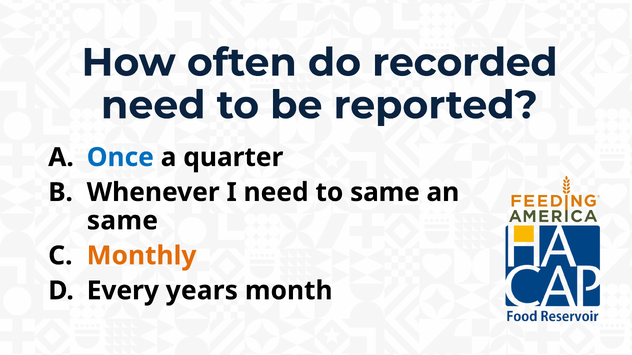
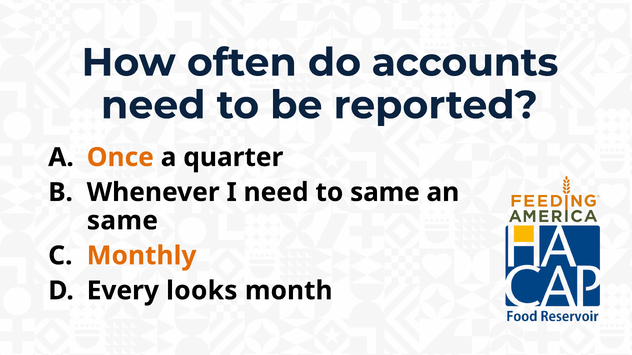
recorded: recorded -> accounts
Once colour: blue -> orange
years: years -> looks
